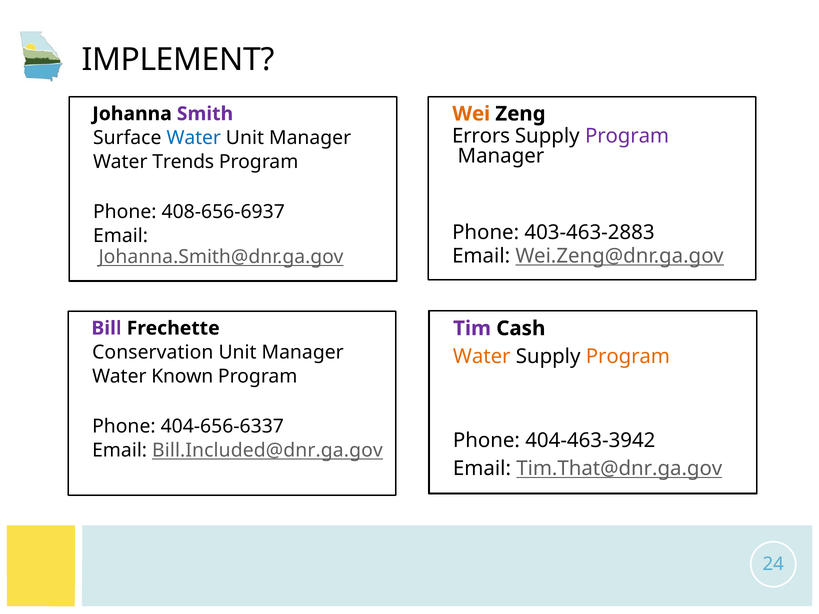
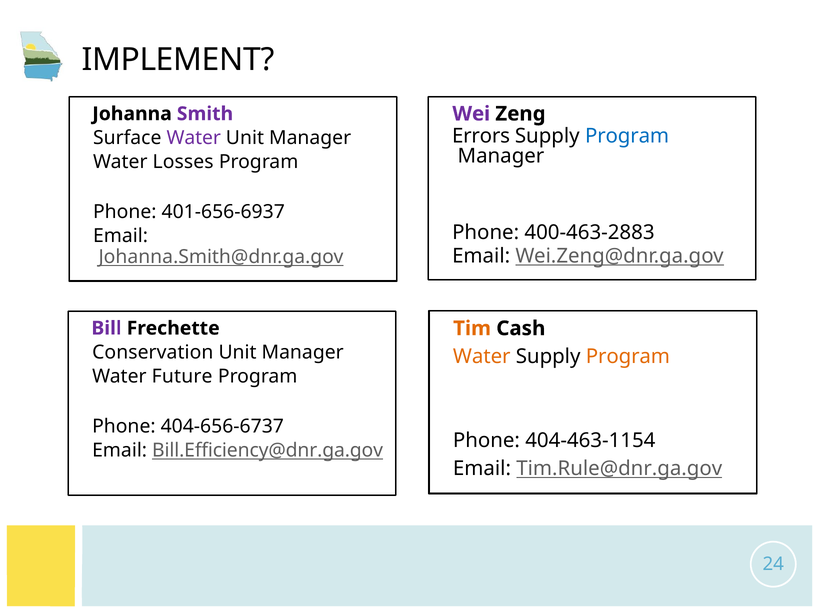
Wei colour: orange -> purple
Program at (627, 136) colour: purple -> blue
Water at (194, 138) colour: blue -> purple
Trends: Trends -> Losses
408-656-6937: 408-656-6937 -> 401-656-6937
403-463-2883: 403-463-2883 -> 400-463-2883
Tim colour: purple -> orange
Known: Known -> Future
404-656-6337: 404-656-6337 -> 404-656-6737
404-463-3942: 404-463-3942 -> 404-463-1154
Bill.Included@dnr.ga.gov: Bill.Included@dnr.ga.gov -> Bill.Efficiency@dnr.ga.gov
Tim.That@dnr.ga.gov: Tim.That@dnr.ga.gov -> Tim.Rule@dnr.ga.gov
